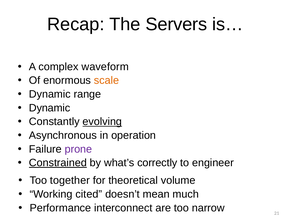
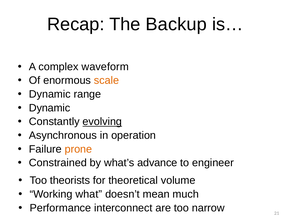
Servers: Servers -> Backup
prone colour: purple -> orange
Constrained underline: present -> none
correctly: correctly -> advance
together: together -> theorists
cited: cited -> what
